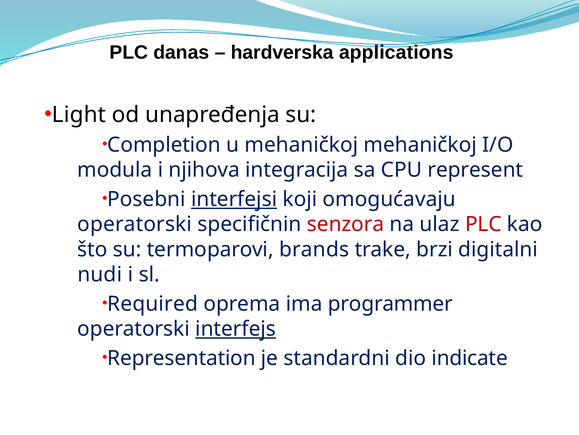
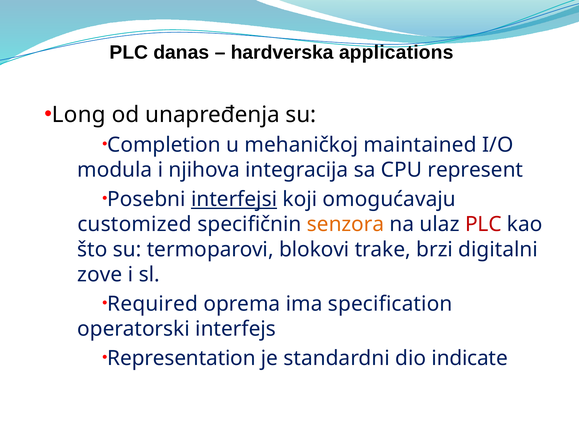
Light: Light -> Long
mehaničkoj mehaničkoj: mehaničkoj -> maintained
operatorski at (135, 224): operatorski -> customized
senzora colour: red -> orange
brands: brands -> blokovi
nudi: nudi -> zove
programmer: programmer -> specification
interfejs underline: present -> none
